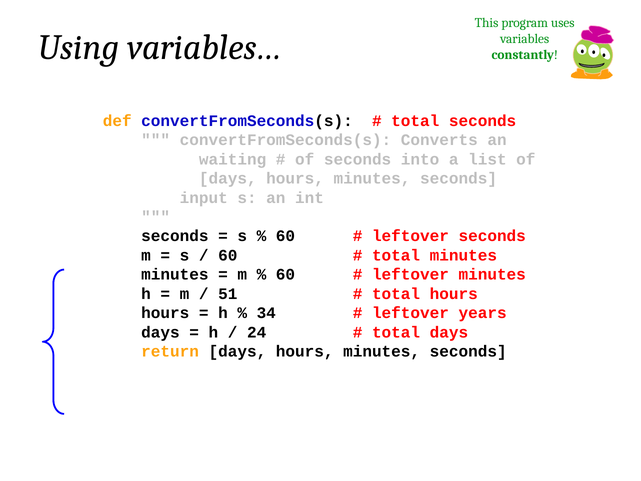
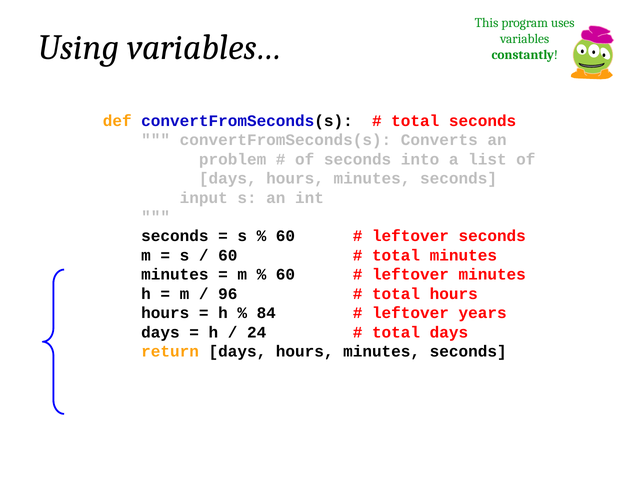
waiting: waiting -> problem
51: 51 -> 96
34: 34 -> 84
